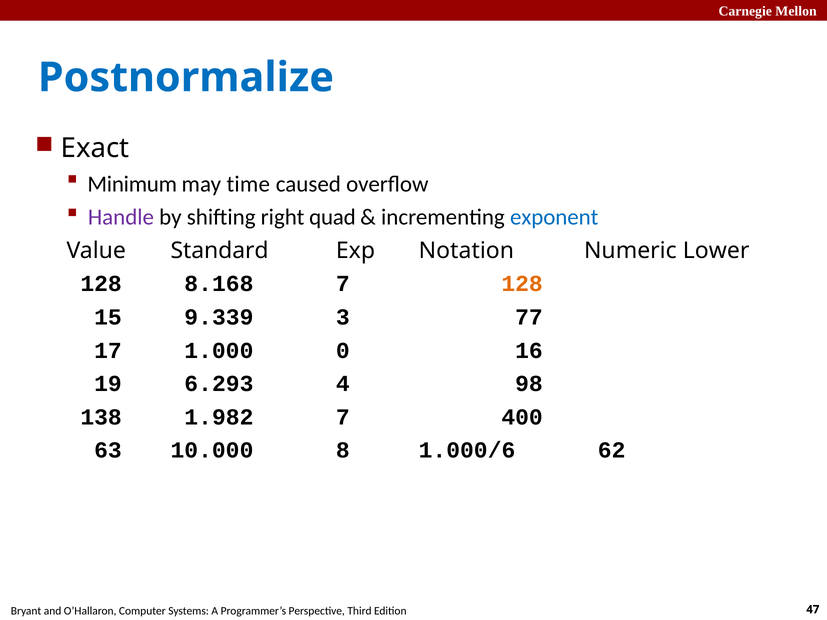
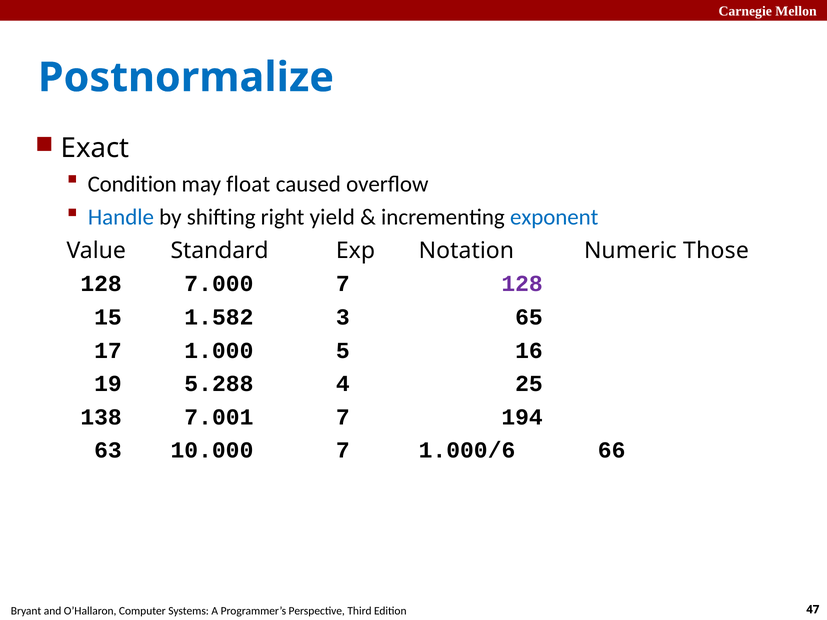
Minimum: Minimum -> Condition
time: time -> float
Handle colour: purple -> blue
quad: quad -> yield
Lower: Lower -> Those
8.168: 8.168 -> 7.000
128 at (522, 284) colour: orange -> purple
9.339: 9.339 -> 1.582
77: 77 -> 65
0: 0 -> 5
6.293: 6.293 -> 5.288
98: 98 -> 25
1.982: 1.982 -> 7.001
400: 400 -> 194
10.000 8: 8 -> 7
62: 62 -> 66
